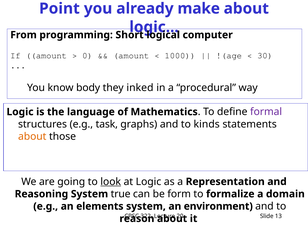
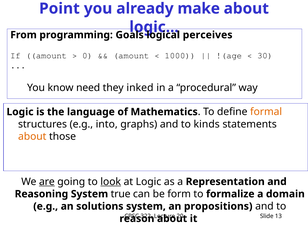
Short: Short -> Goals
computer: computer -> perceives
body: body -> need
formal colour: purple -> orange
task: task -> into
are underline: none -> present
elements: elements -> solutions
environment: environment -> propositions
